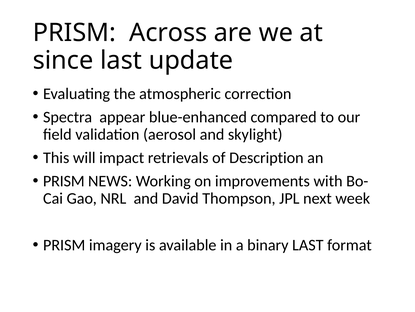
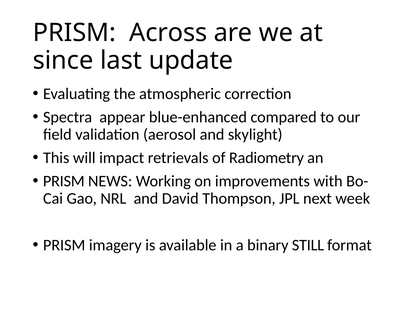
Description: Description -> Radiometry
binary LAST: LAST -> STILL
